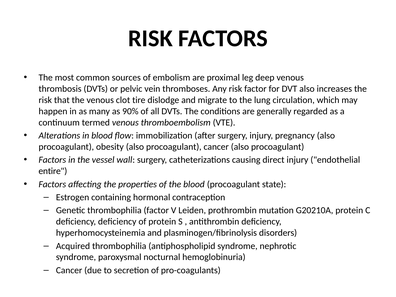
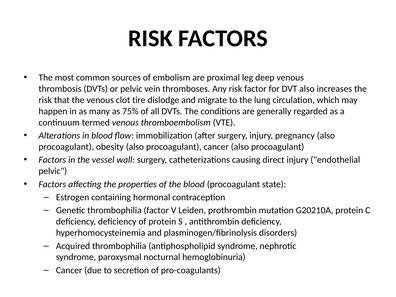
90%: 90% -> 75%
entire at (53, 171): entire -> pelvic
